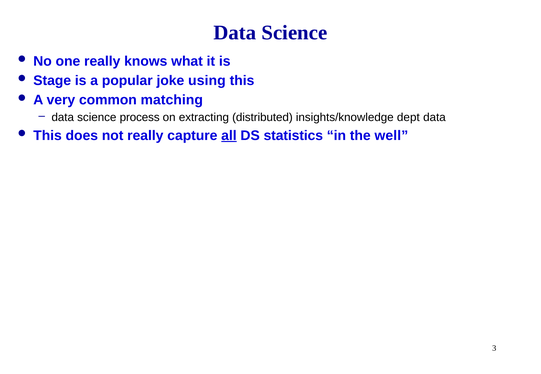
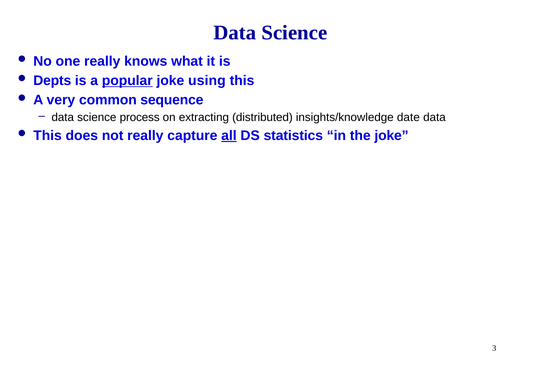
Stage: Stage -> Depts
popular underline: none -> present
matching: matching -> sequence
dept: dept -> date
the well: well -> joke
